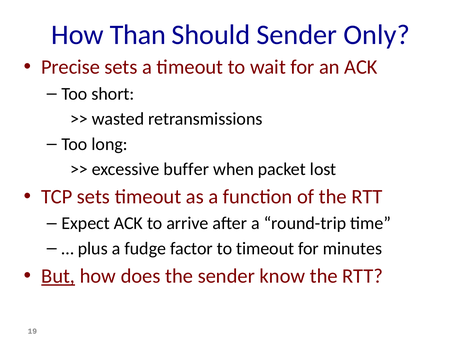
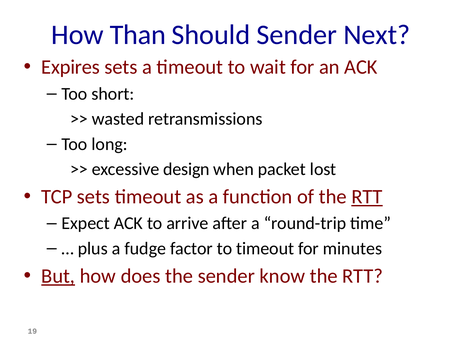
Only: Only -> Next
Precise: Precise -> Expires
buffer: buffer -> design
RTT at (367, 197) underline: none -> present
